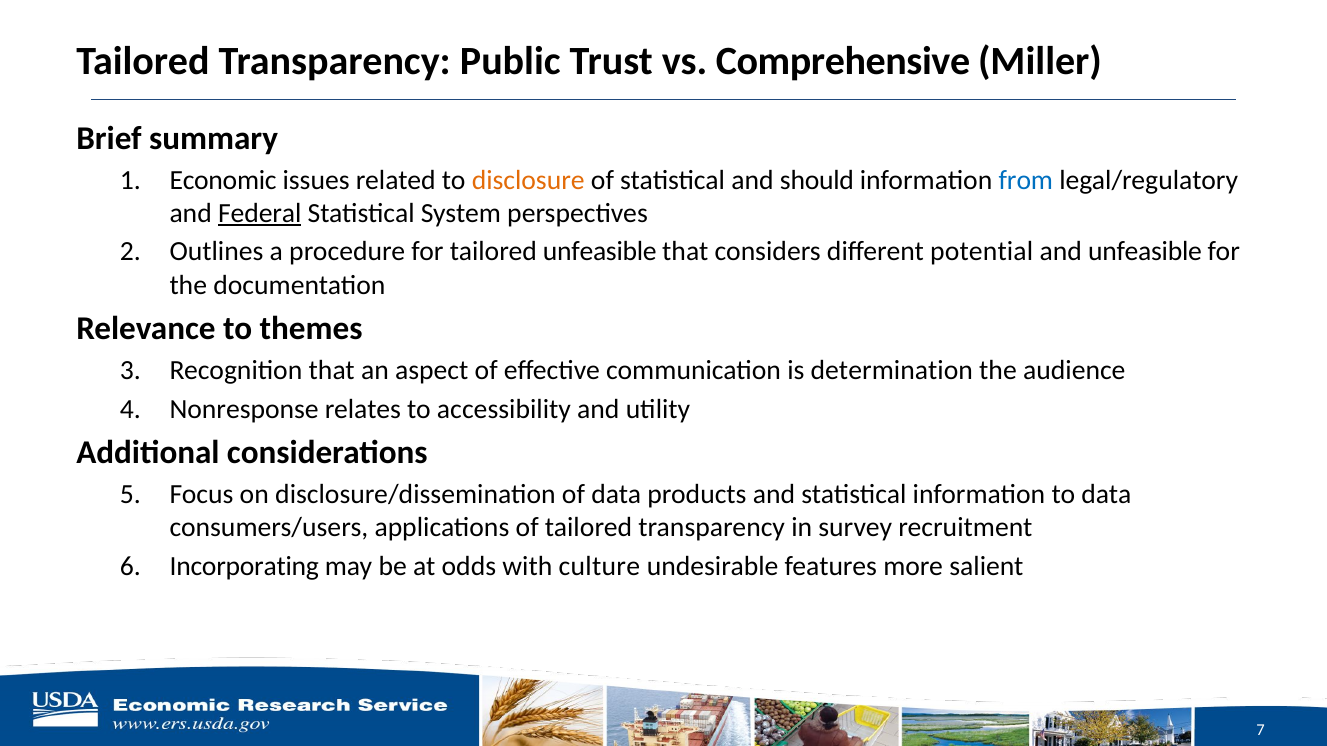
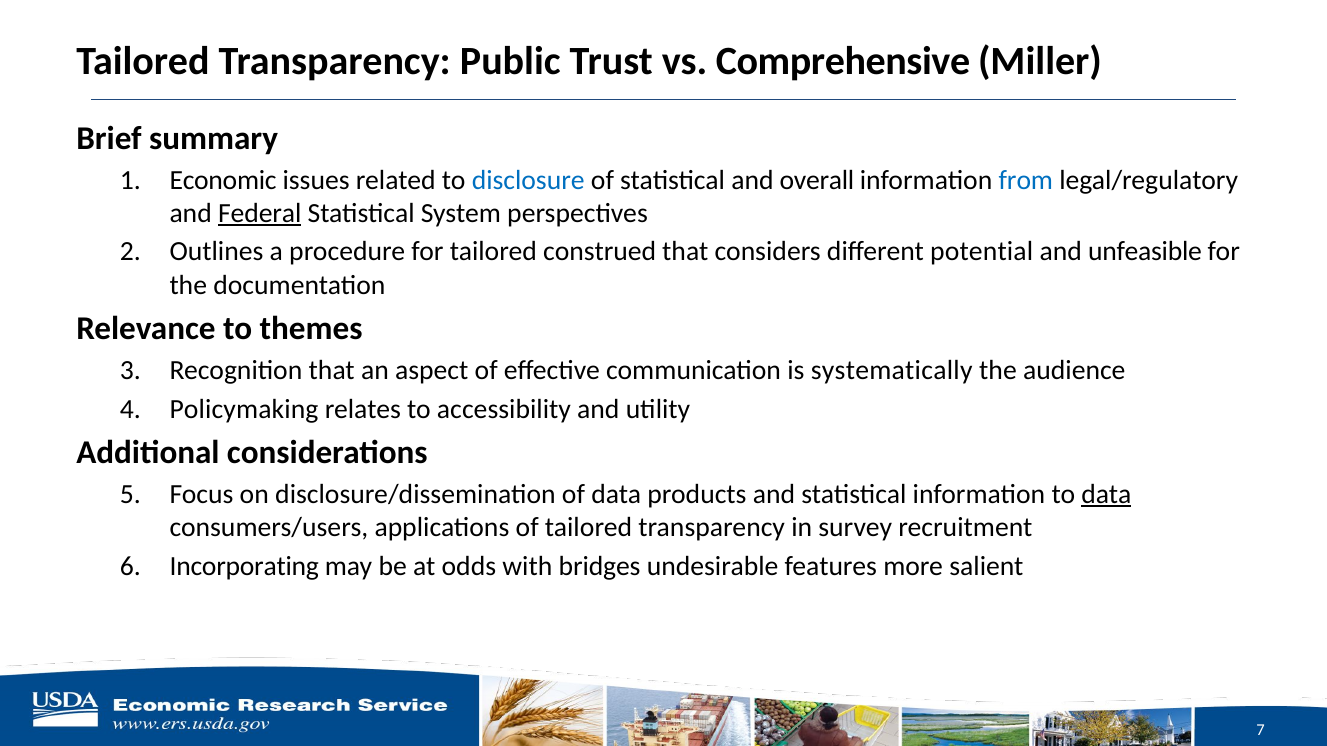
disclosure colour: orange -> blue
should: should -> overall
tailored unfeasible: unfeasible -> construed
determination: determination -> systematically
Nonresponse: Nonresponse -> Policymaking
data at (1106, 494) underline: none -> present
culture: culture -> bridges
